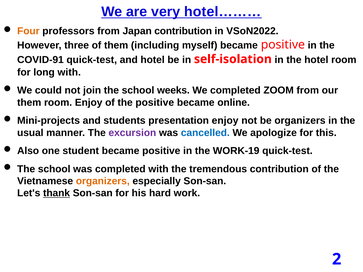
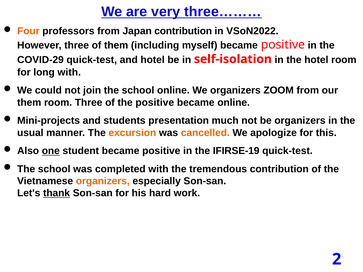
hotel………: hotel……… -> three………
COVID-91: COVID-91 -> COVID-29
school weeks: weeks -> online
We completed: completed -> organizers
room Enjoy: Enjoy -> Three
presentation enjoy: enjoy -> much
excursion colour: purple -> orange
cancelled colour: blue -> orange
one underline: none -> present
WORK-19: WORK-19 -> IFIRSE-19
